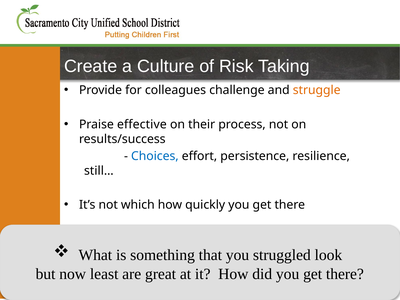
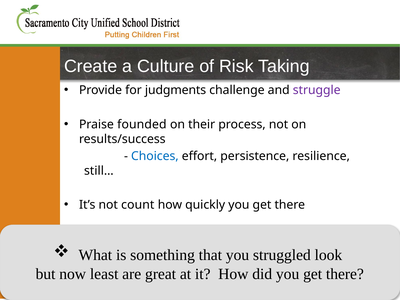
colleagues: colleagues -> judgments
struggle colour: orange -> purple
effective: effective -> founded
which: which -> count
